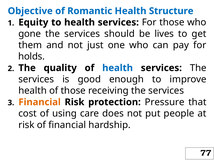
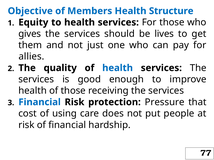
Romantic: Romantic -> Members
gone: gone -> gives
holds: holds -> allies
Financial at (40, 102) colour: orange -> blue
